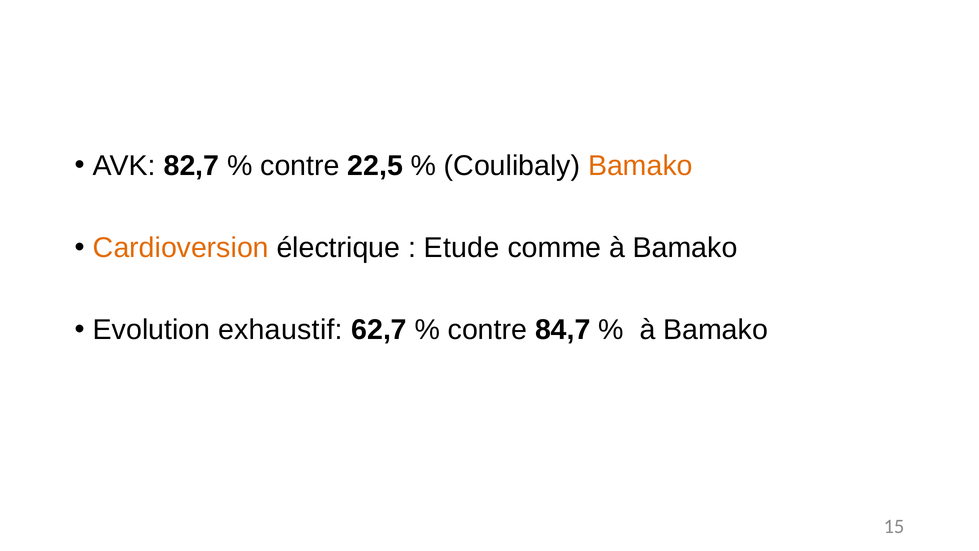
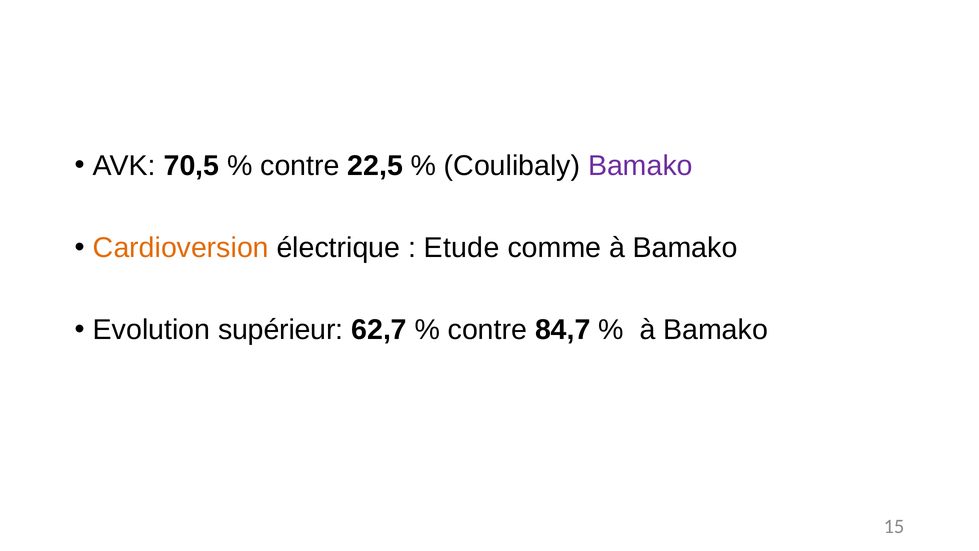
82,7: 82,7 -> 70,5
Bamako at (640, 166) colour: orange -> purple
exhaustif: exhaustif -> supérieur
